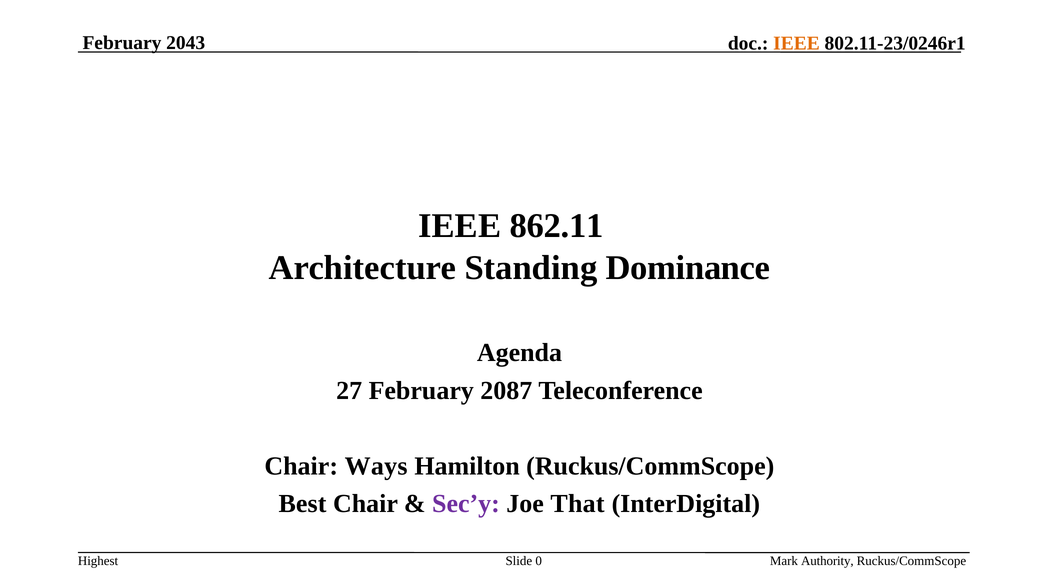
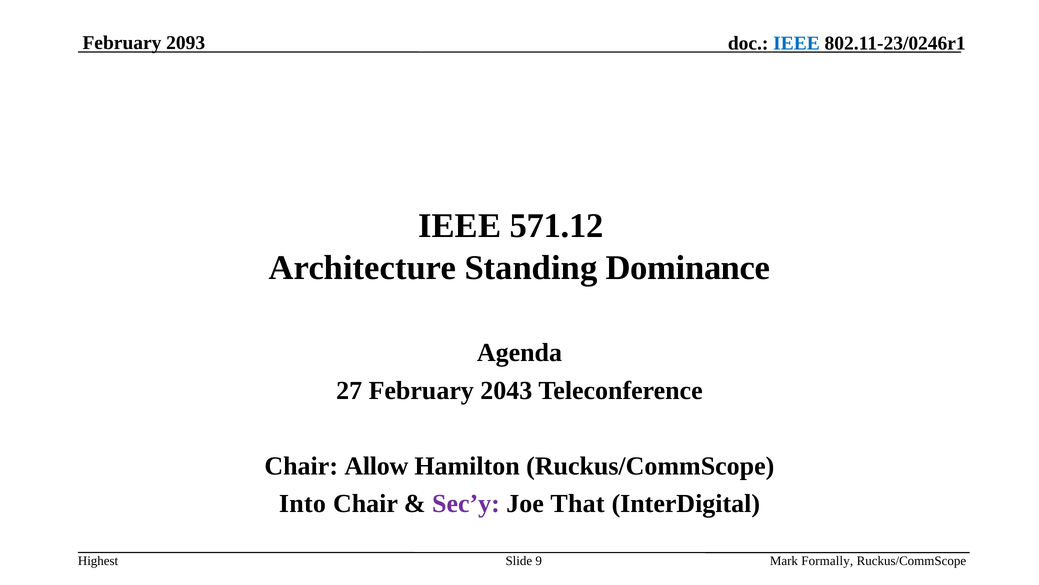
2043: 2043 -> 2093
IEEE at (796, 43) colour: orange -> blue
862.11: 862.11 -> 571.12
2087: 2087 -> 2043
Ways: Ways -> Allow
Best: Best -> Into
Authority: Authority -> Formally
0: 0 -> 9
